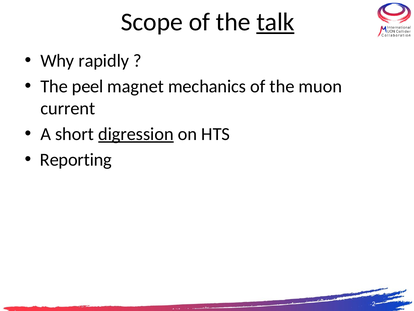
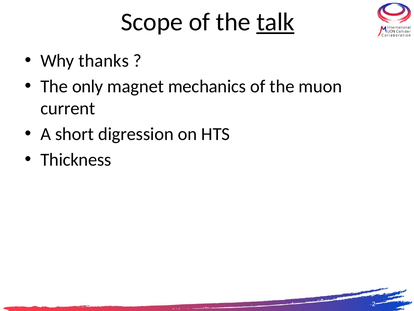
rapidly: rapidly -> thanks
peel: peel -> only
digression underline: present -> none
Reporting: Reporting -> Thickness
